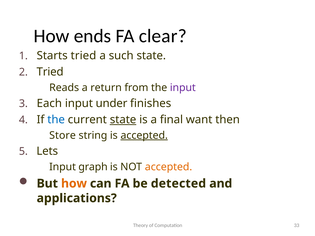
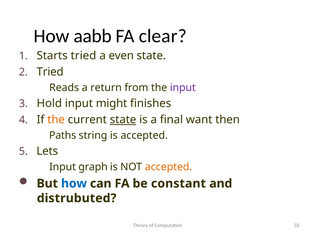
ends: ends -> aabb
such: such -> even
Each: Each -> Hold
under: under -> might
the at (56, 120) colour: blue -> orange
Store: Store -> Paths
accepted at (144, 136) underline: present -> none
how at (74, 184) colour: orange -> blue
detected: detected -> constant
applications: applications -> distrubuted
